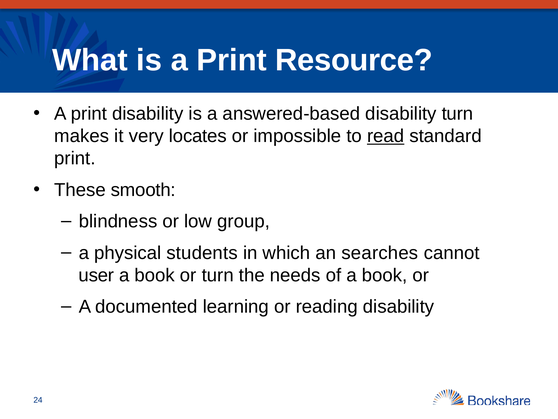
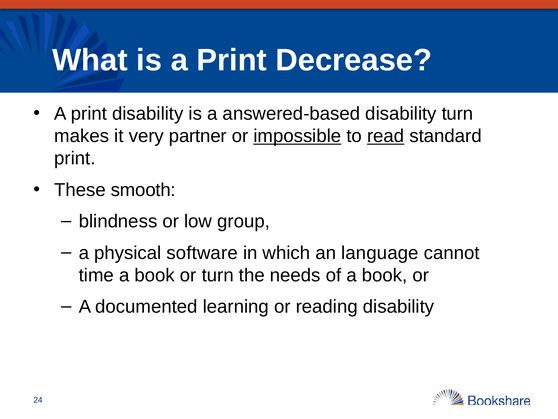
Resource: Resource -> Decrease
locates: locates -> partner
impossible underline: none -> present
students: students -> software
searches: searches -> language
user: user -> time
